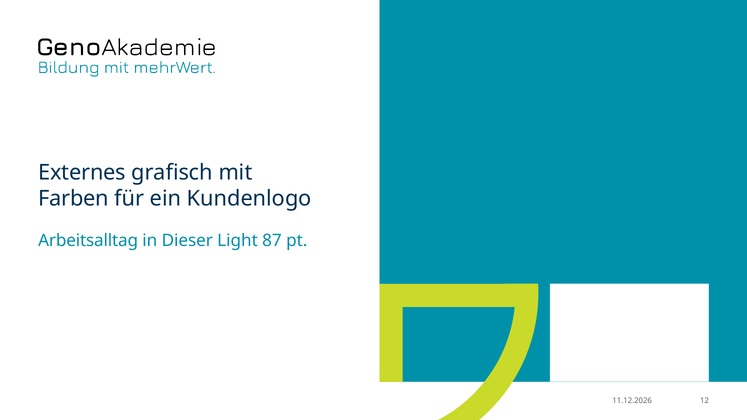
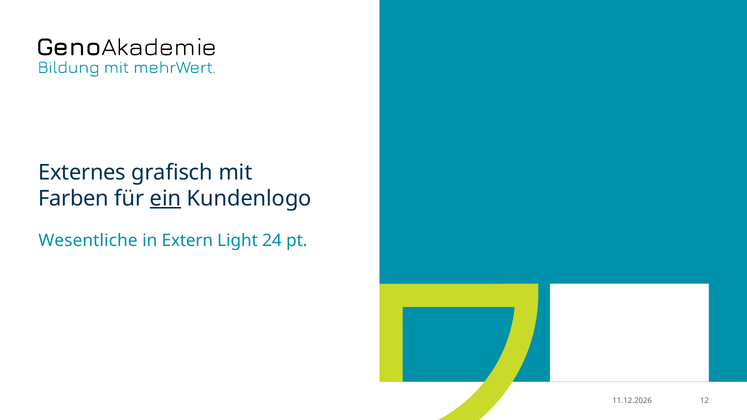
ein underline: none -> present
Arbeitsalltag: Arbeitsalltag -> Wesentliche
Dieser: Dieser -> Extern
87: 87 -> 24
